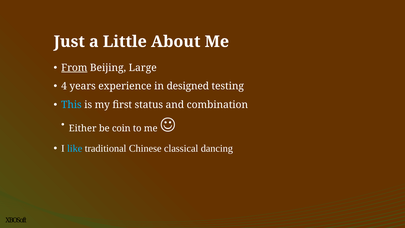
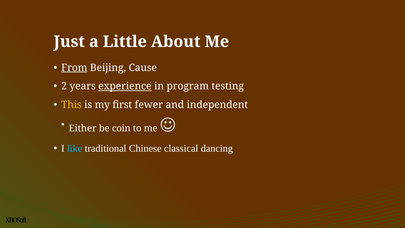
Large: Large -> Cause
4: 4 -> 2
experience underline: none -> present
designed: designed -> program
This colour: light blue -> yellow
status: status -> fewer
combination: combination -> independent
